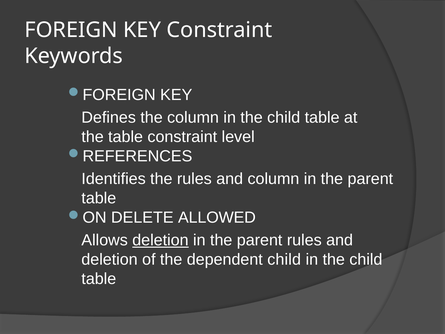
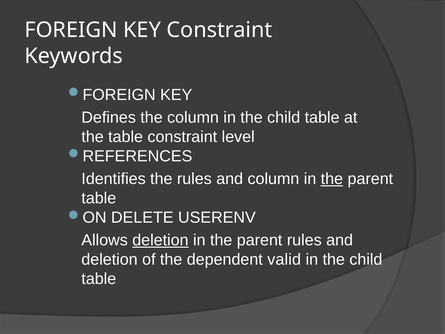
the at (332, 179) underline: none -> present
ALLOWED: ALLOWED -> USERENV
dependent child: child -> valid
